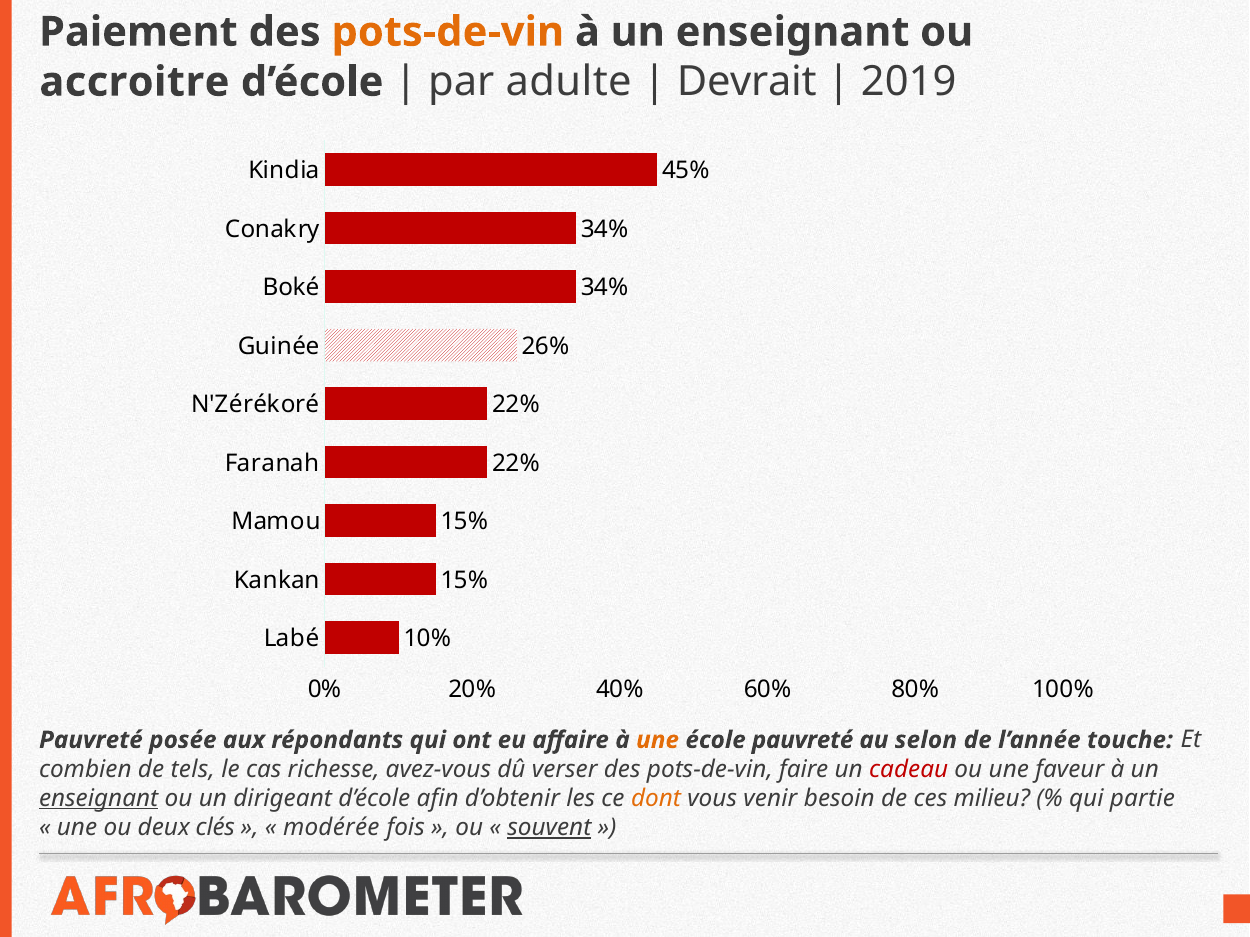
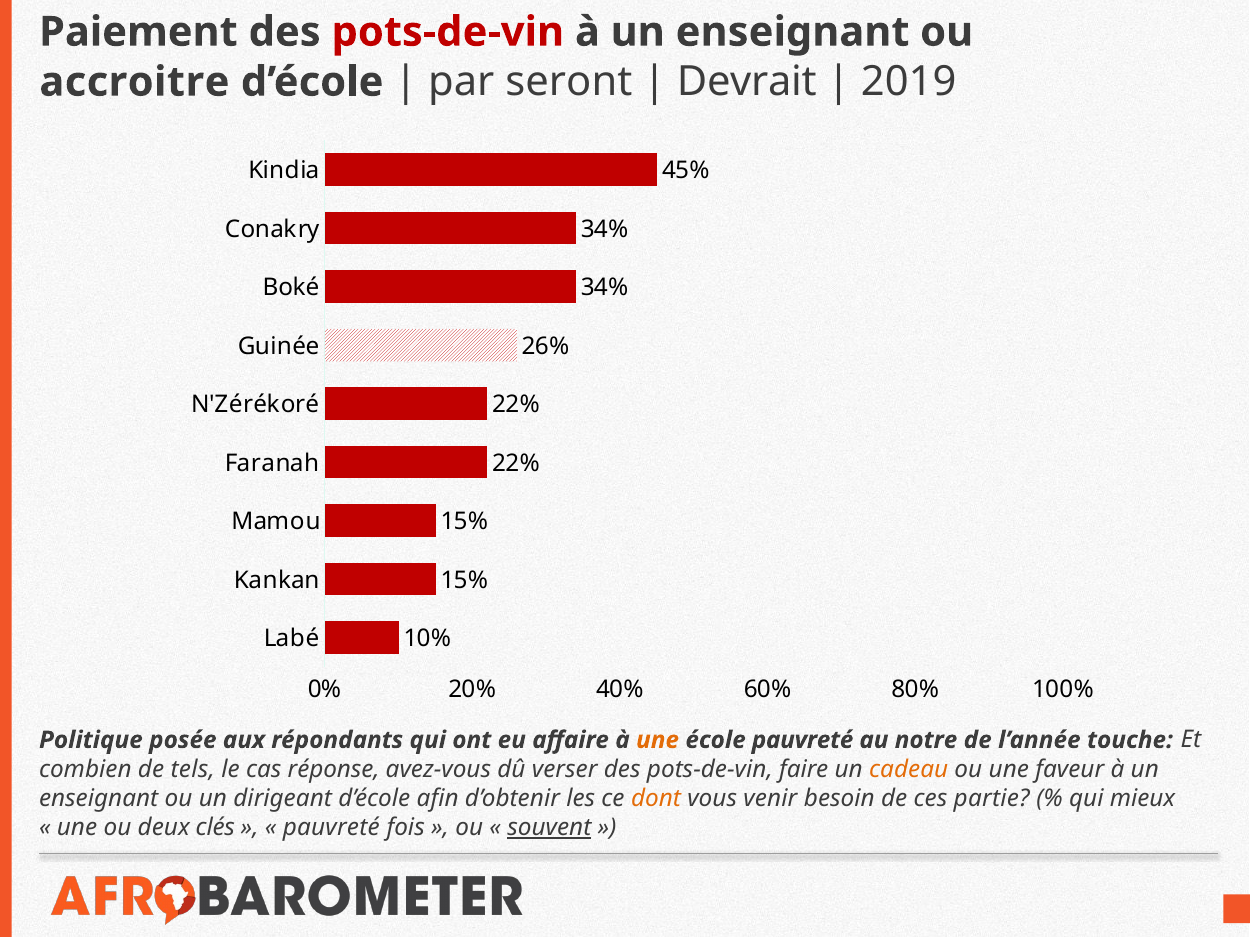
pots-de-vin at (448, 32) colour: orange -> red
adulte: adulte -> seront
Pauvreté at (91, 740): Pauvreté -> Politique
selon: selon -> notre
richesse: richesse -> réponse
cadeau colour: red -> orange
enseignant at (99, 799) underline: present -> none
milieu: milieu -> partie
partie: partie -> mieux
modérée at (331, 828): modérée -> pauvreté
